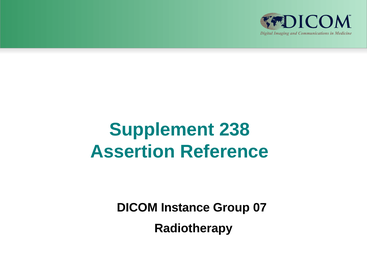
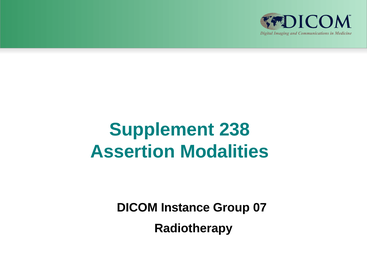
Reference: Reference -> Modalities
